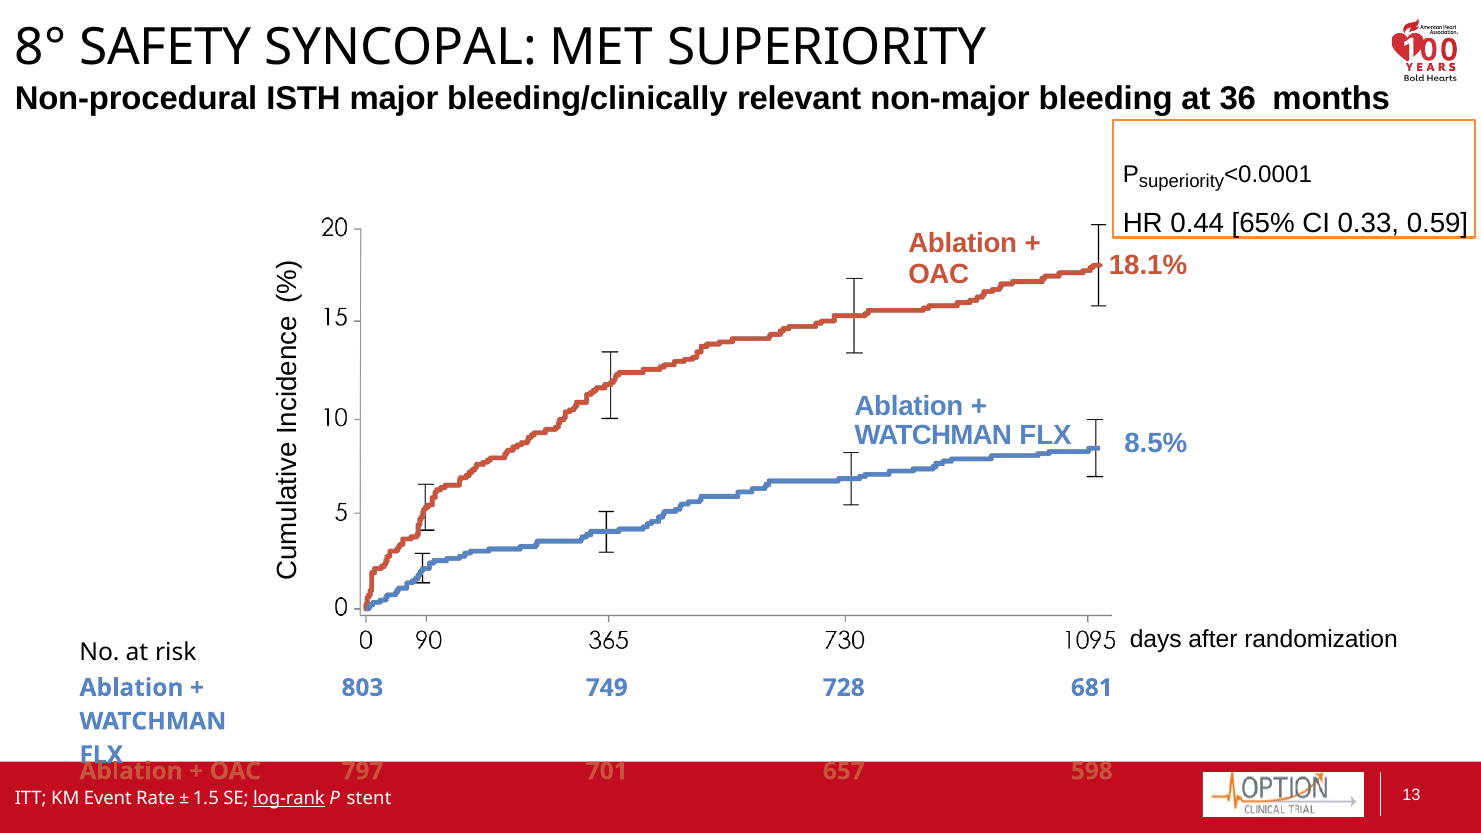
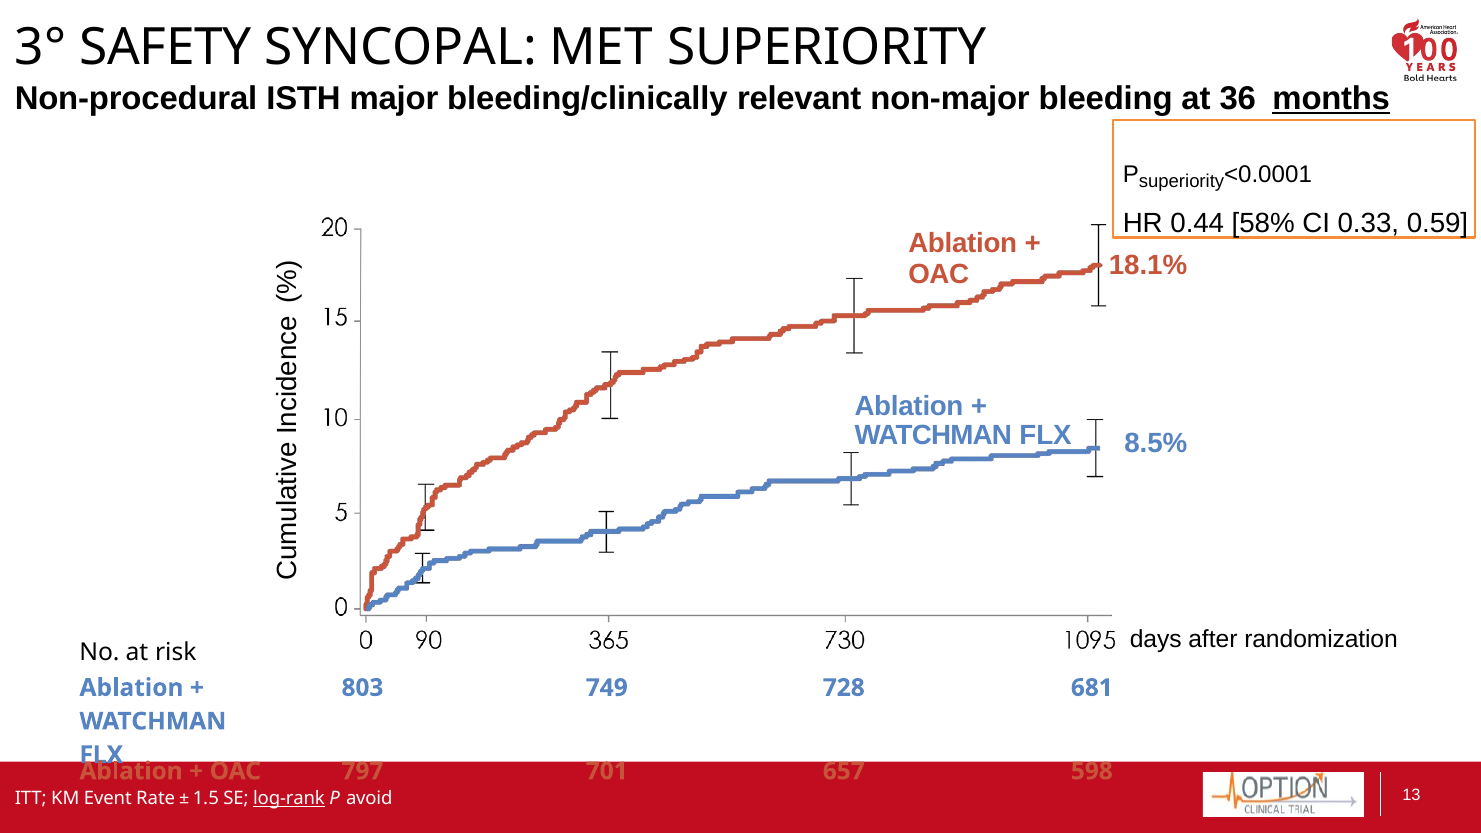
8°: 8° -> 3°
months underline: none -> present
65%: 65% -> 58%
stent: stent -> avoid
